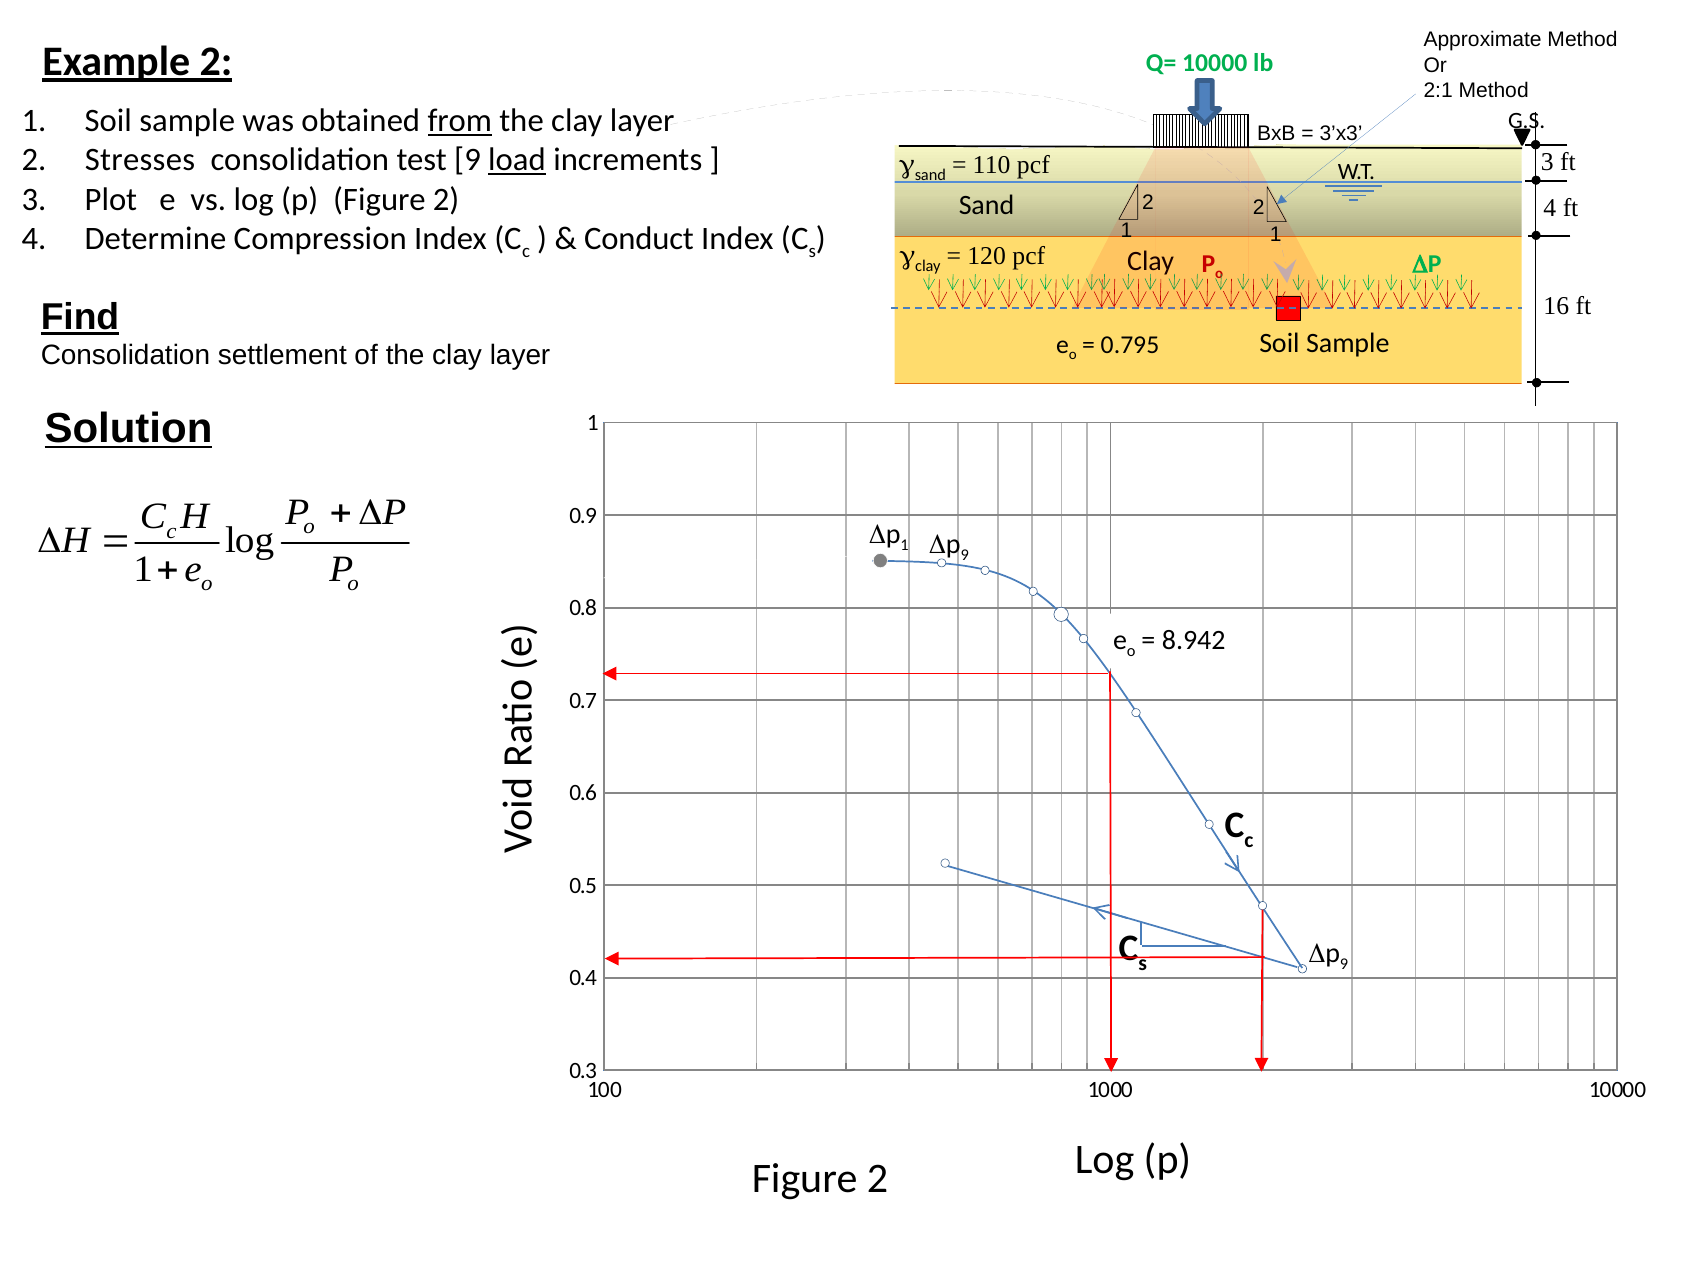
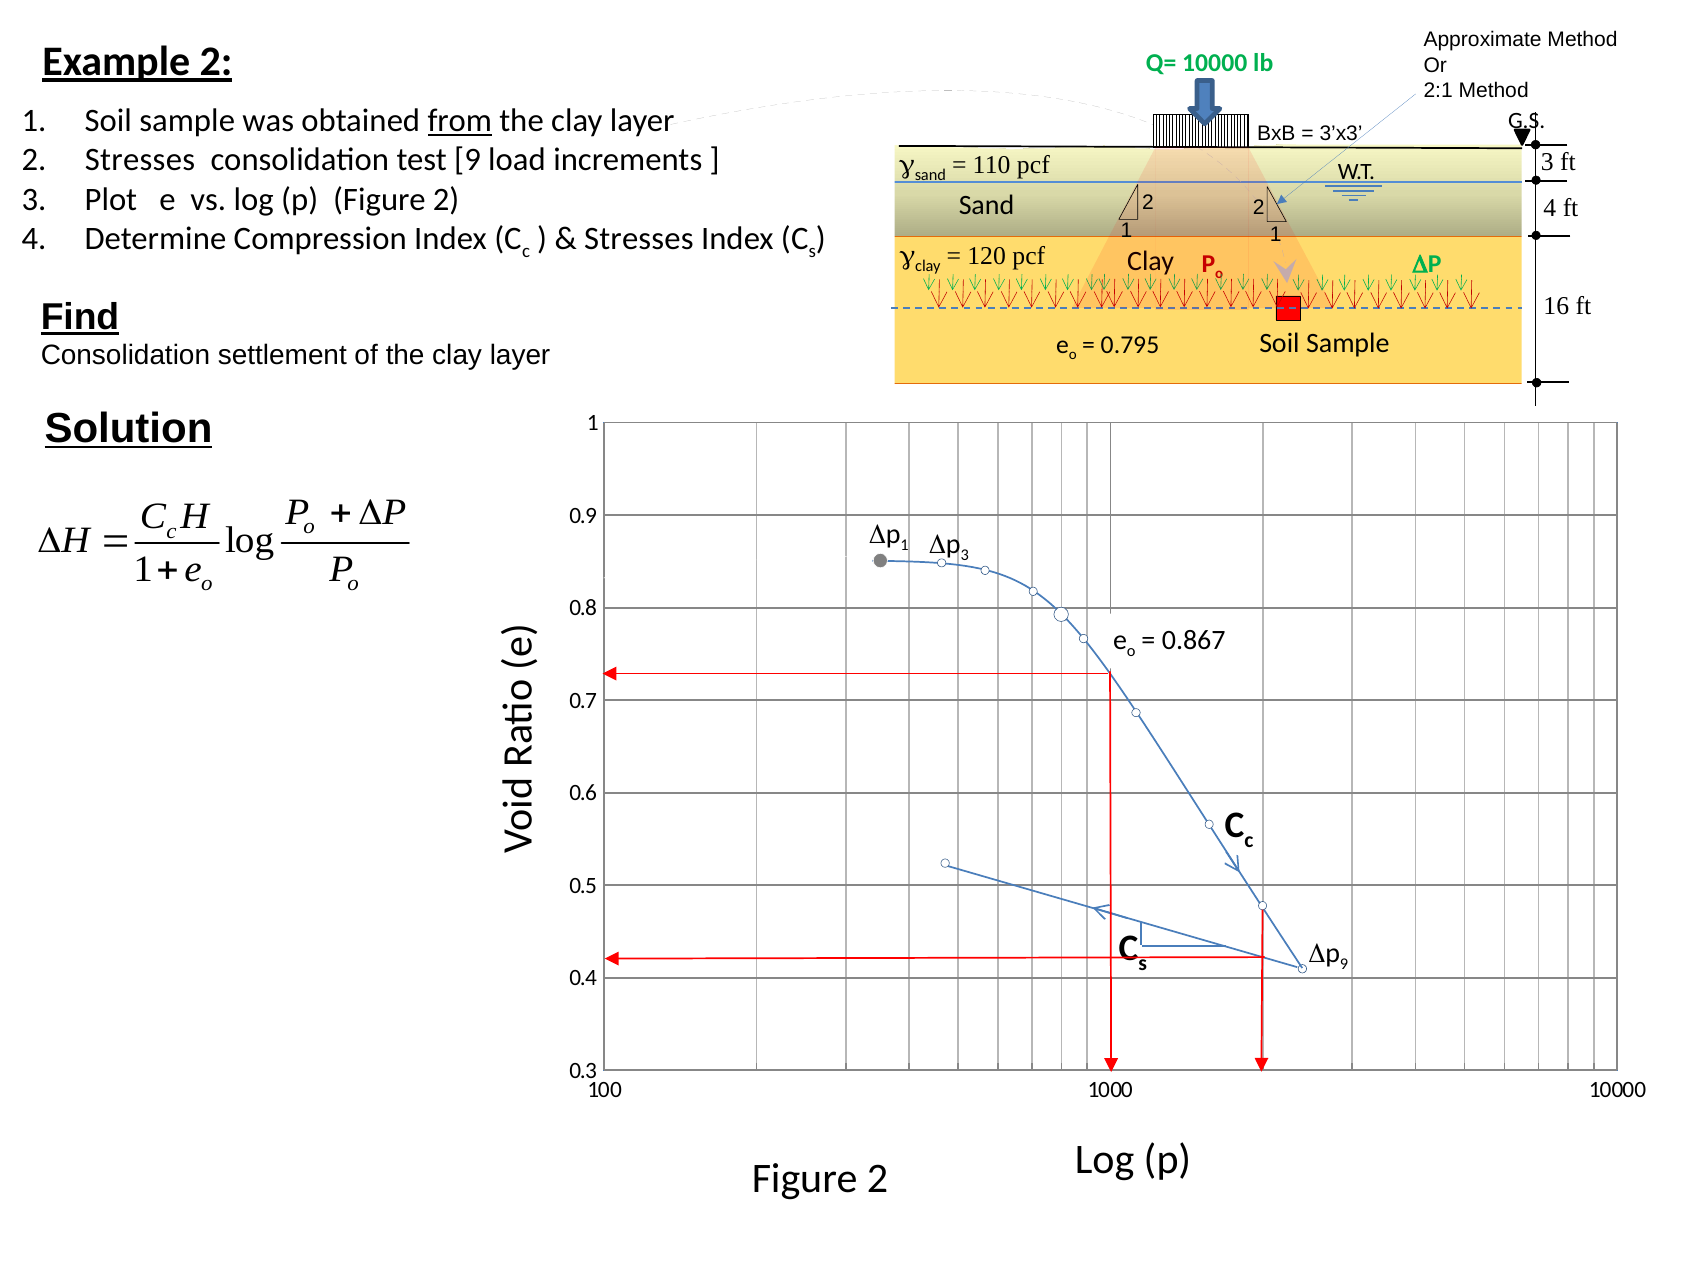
load underline: present -> none
Conduct at (639, 239): Conduct -> Stresses
9 at (965, 555): 9 -> 3
8.942: 8.942 -> 0.867
